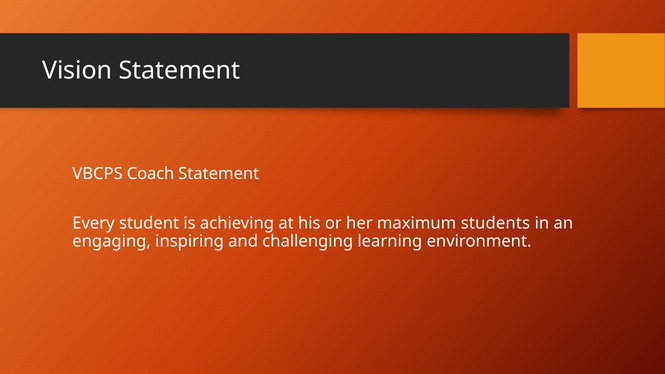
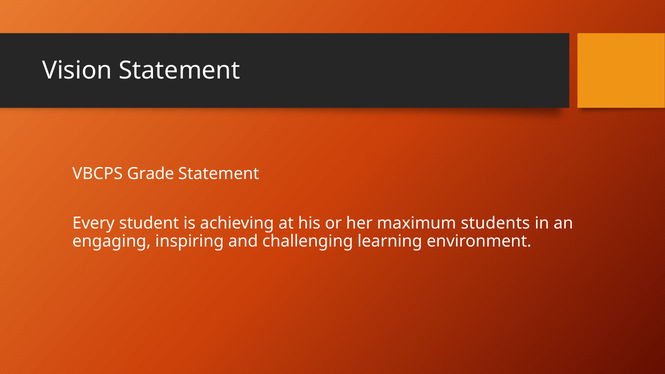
Coach: Coach -> Grade
